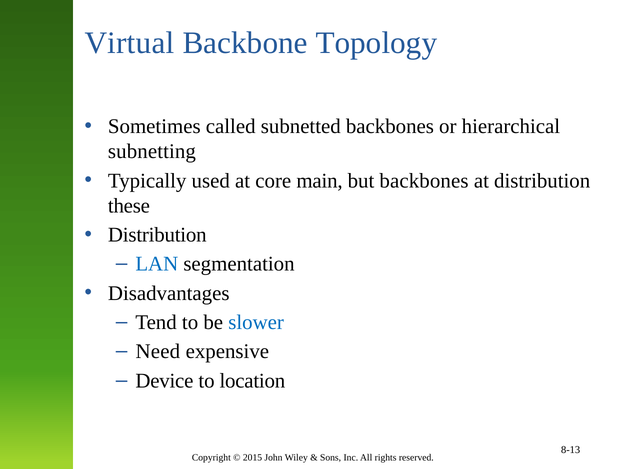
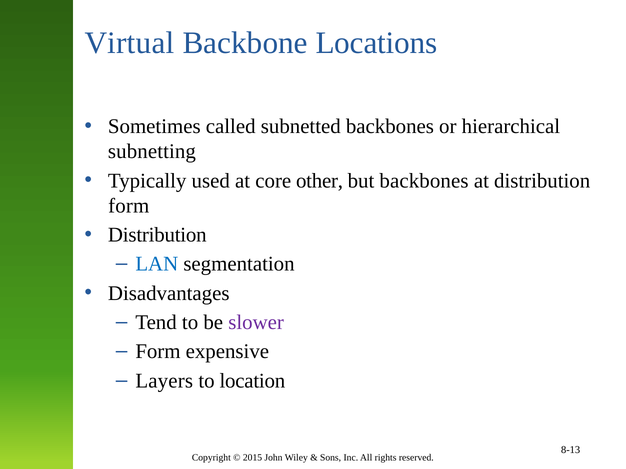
Topology: Topology -> Locations
main: main -> other
these at (129, 206): these -> form
slower colour: blue -> purple
Need at (158, 352): Need -> Form
Device: Device -> Layers
